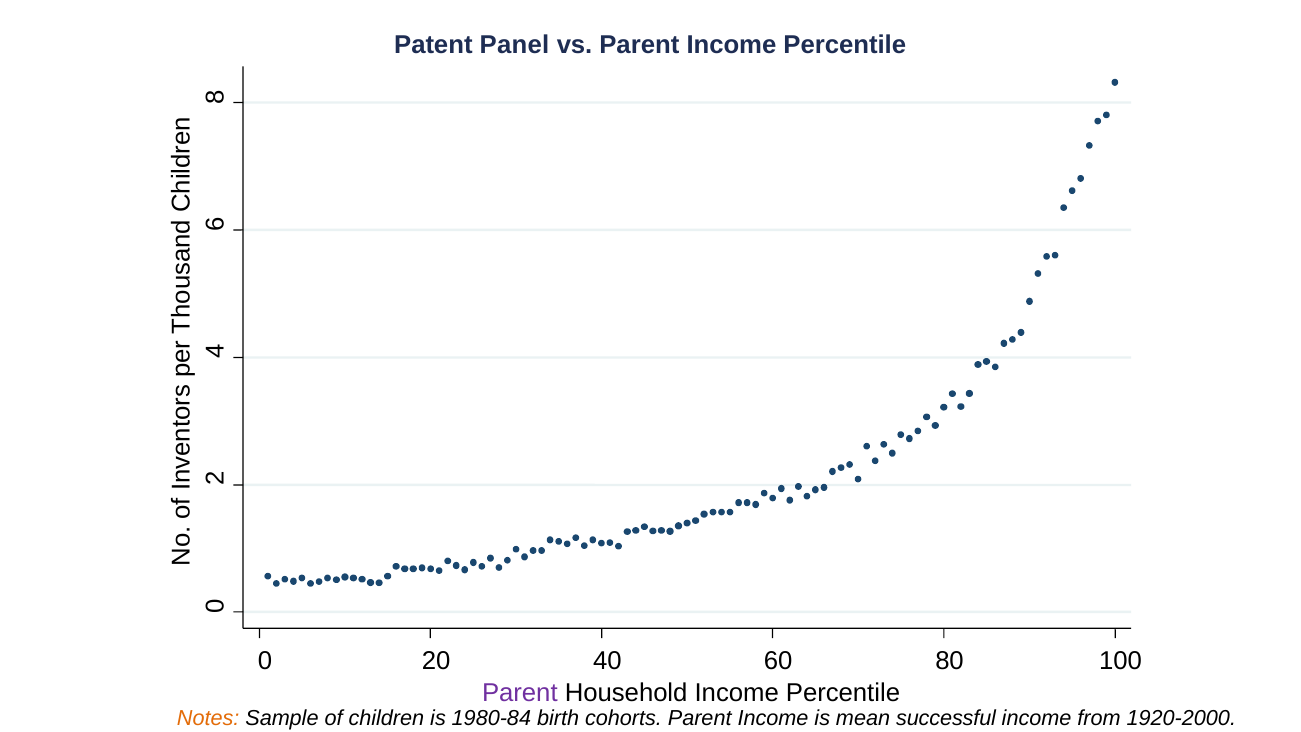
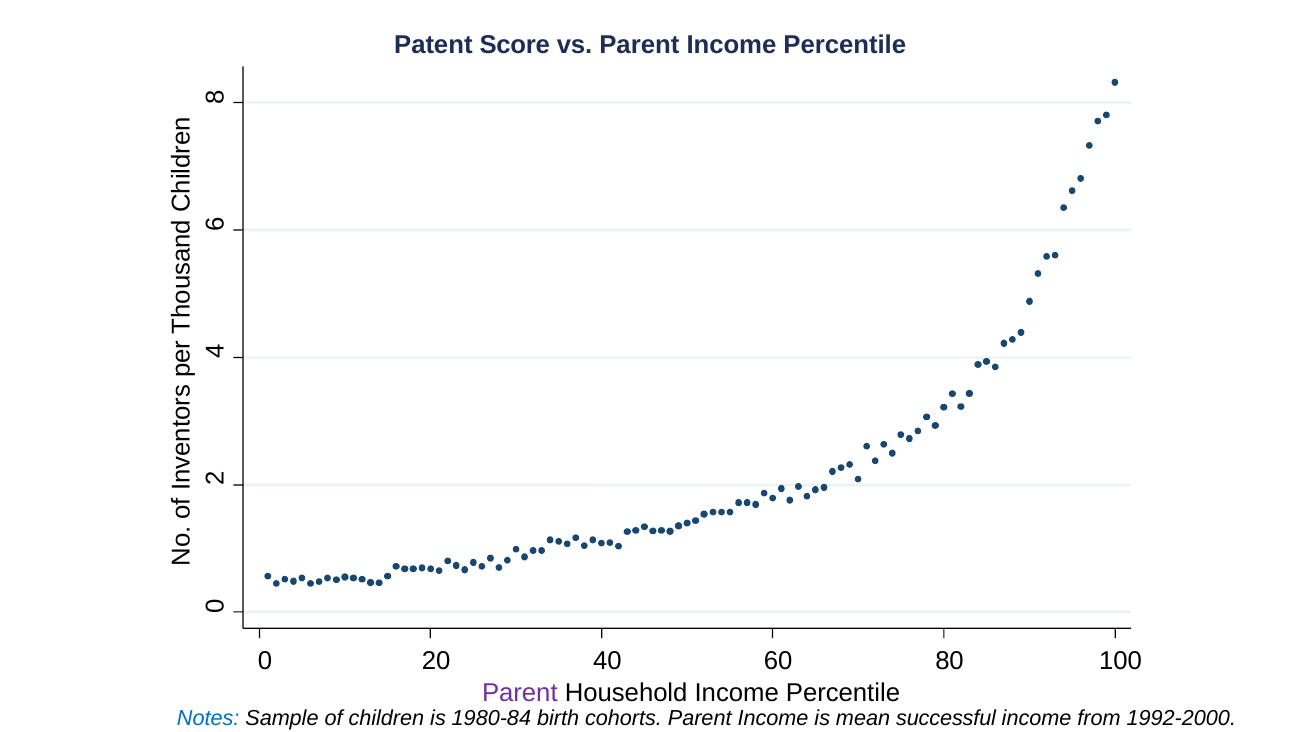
Panel: Panel -> Score
Notes colour: orange -> blue
1920-2000: 1920-2000 -> 1992-2000
